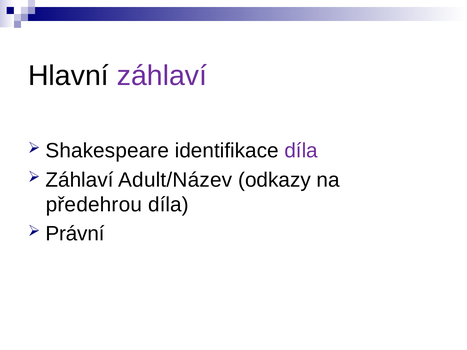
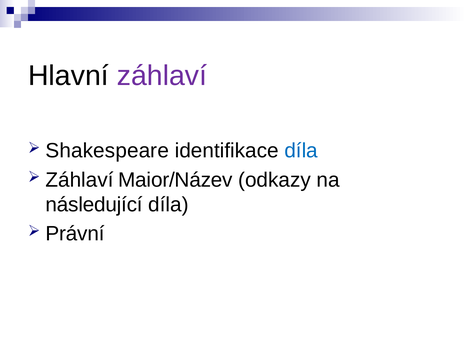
díla at (301, 151) colour: purple -> blue
Adult/Název: Adult/Název -> Maior/Název
předehrou: předehrou -> následující
